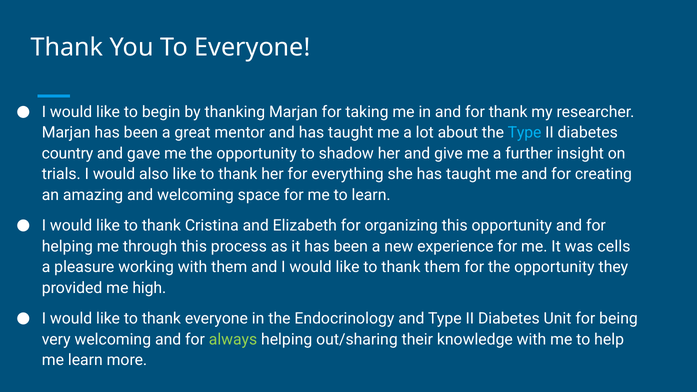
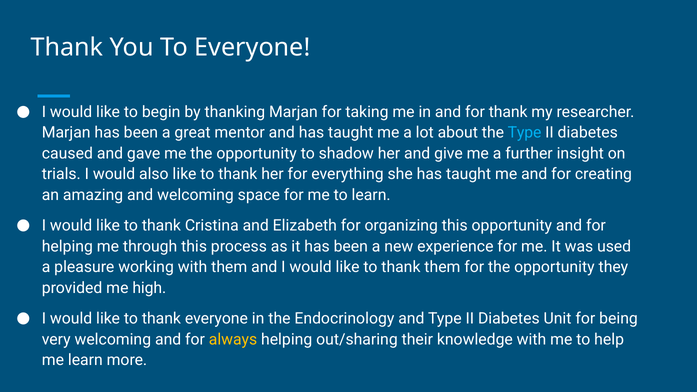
country: country -> caused
cells: cells -> used
always colour: light green -> yellow
